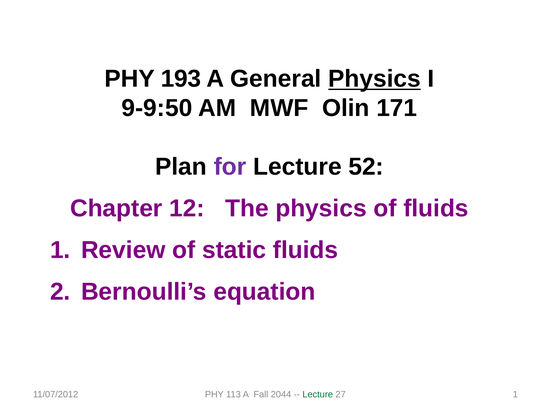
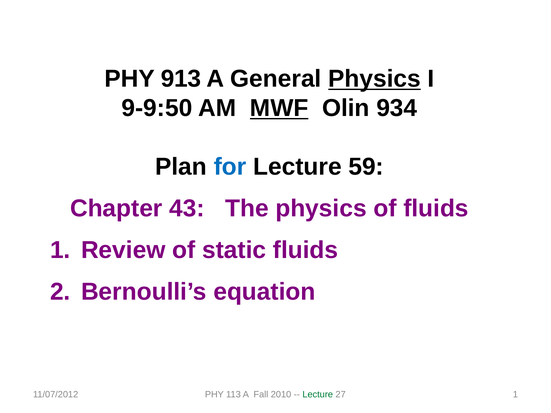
193: 193 -> 913
MWF underline: none -> present
171: 171 -> 934
for colour: purple -> blue
52: 52 -> 59
12: 12 -> 43
2044: 2044 -> 2010
